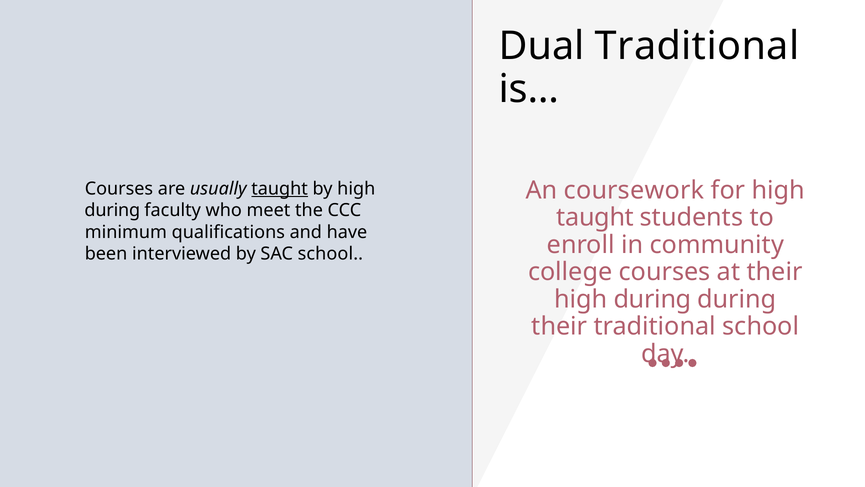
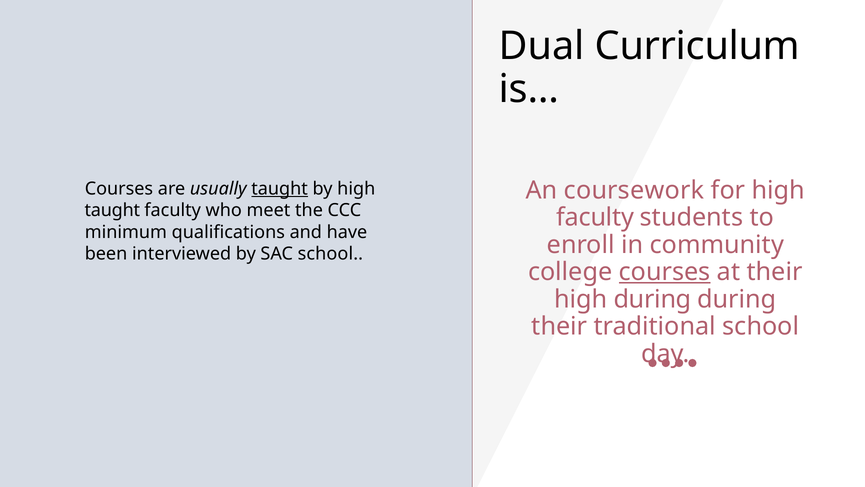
Dual Traditional: Traditional -> Curriculum
during at (112, 210): during -> taught
taught at (595, 217): taught -> faculty
courses at (665, 272) underline: none -> present
